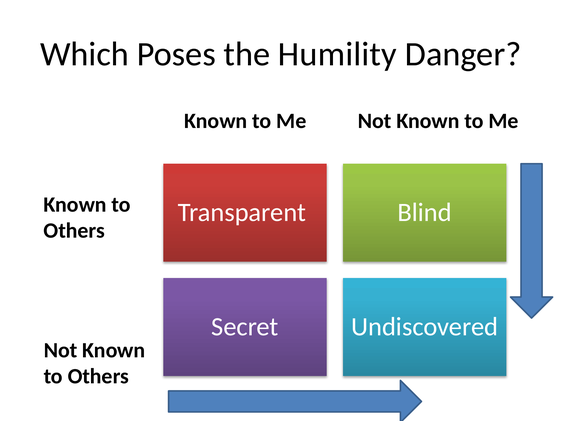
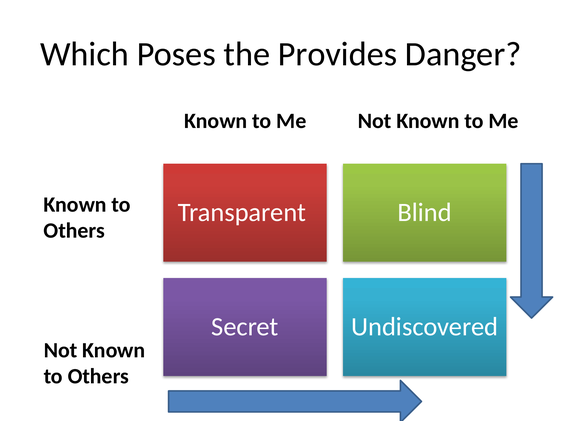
Humility: Humility -> Provides
